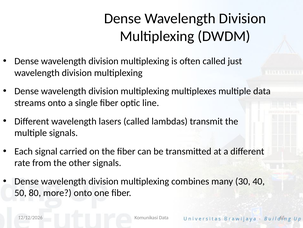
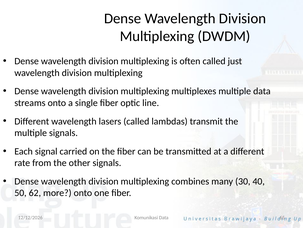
80: 80 -> 62
